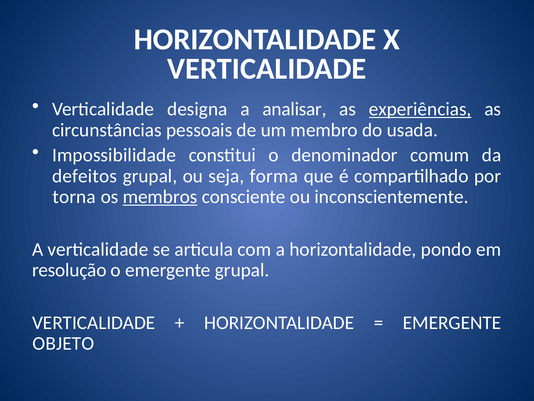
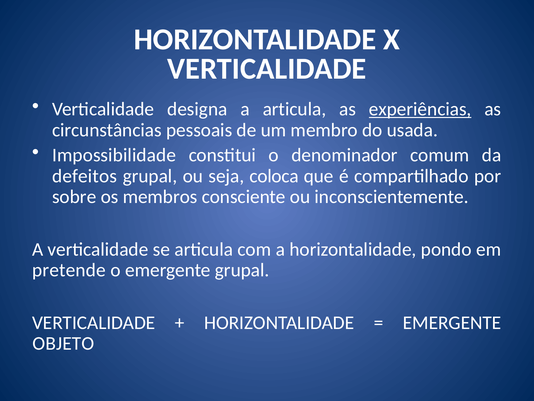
a analisar: analisar -> articula
forma: forma -> coloca
torna: torna -> sobre
membros underline: present -> none
resolução: resolução -> pretende
